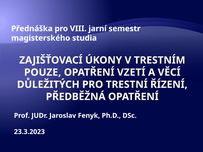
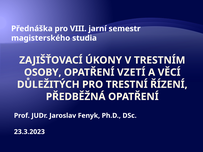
POUZE: POUZE -> OSOBY
